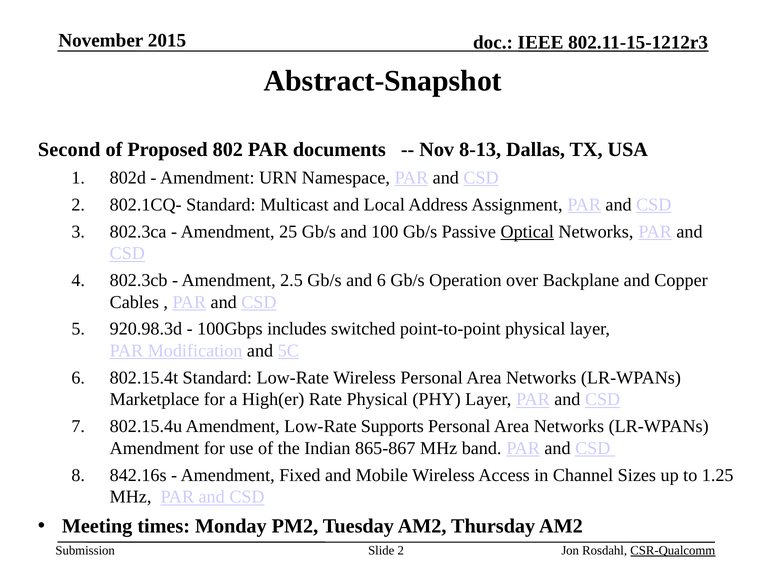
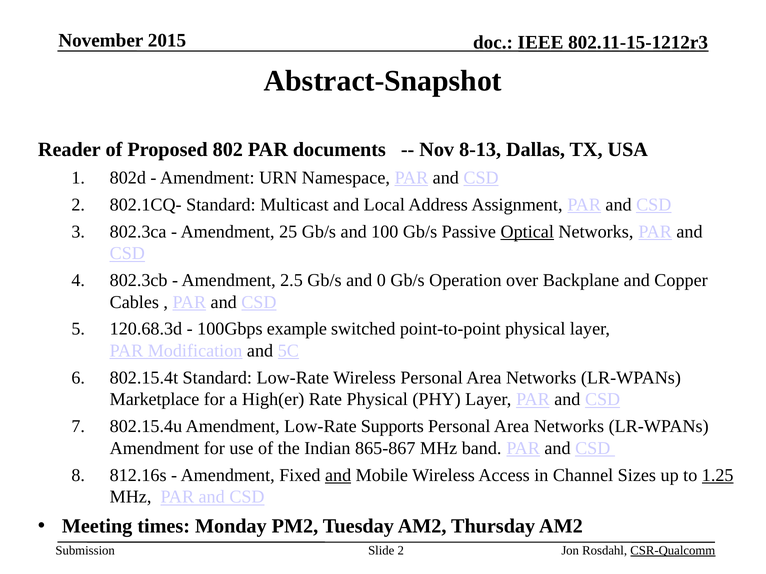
Second: Second -> Reader
and 6: 6 -> 0
920.98.3d: 920.98.3d -> 120.68.3d
includes: includes -> example
842.16s: 842.16s -> 812.16s
and at (338, 476) underline: none -> present
1.25 underline: none -> present
